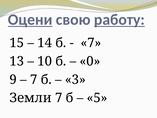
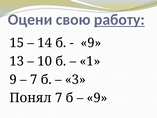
Оцени underline: present -> none
7 at (91, 43): 7 -> 9
0: 0 -> 1
Земли: Земли -> Понял
5 at (97, 98): 5 -> 9
